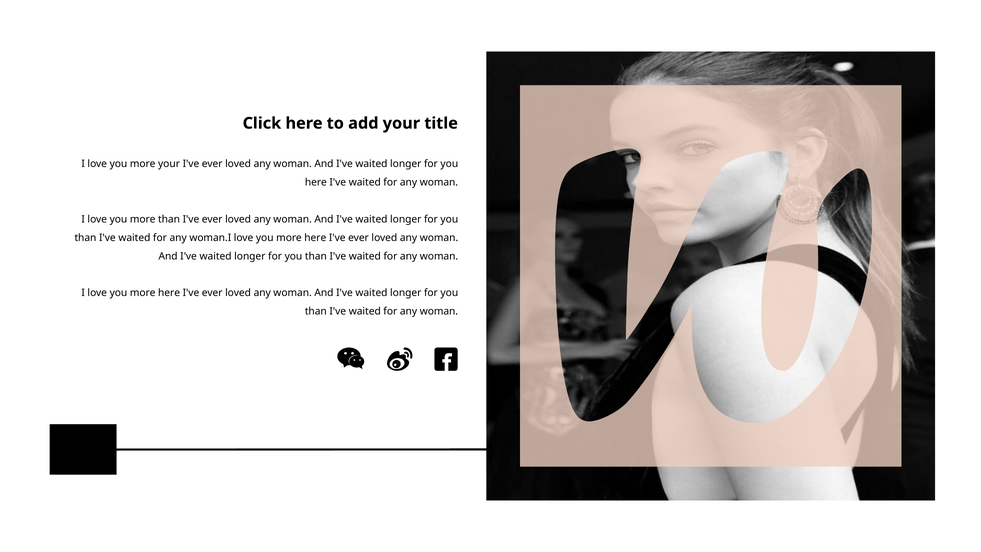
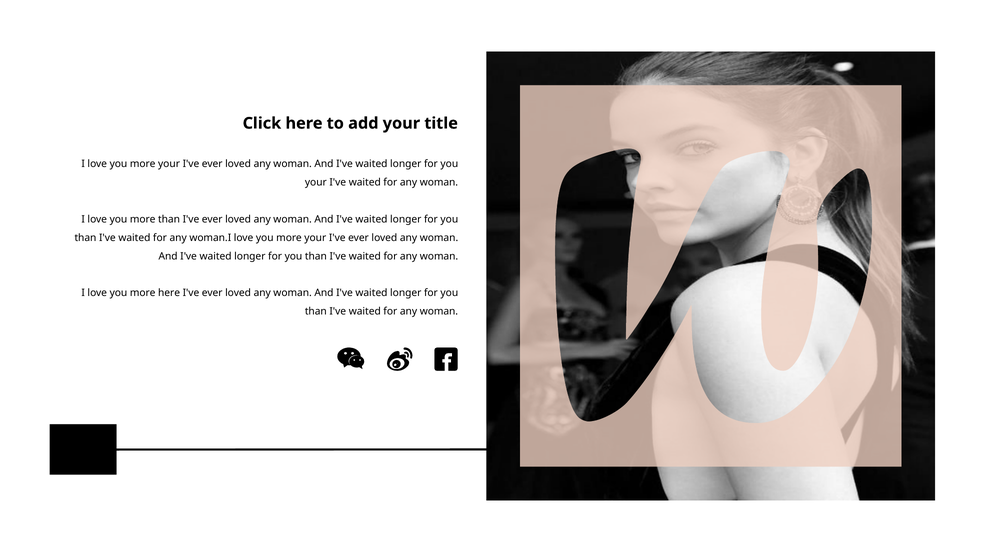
here at (316, 182): here -> your
here at (315, 238): here -> your
